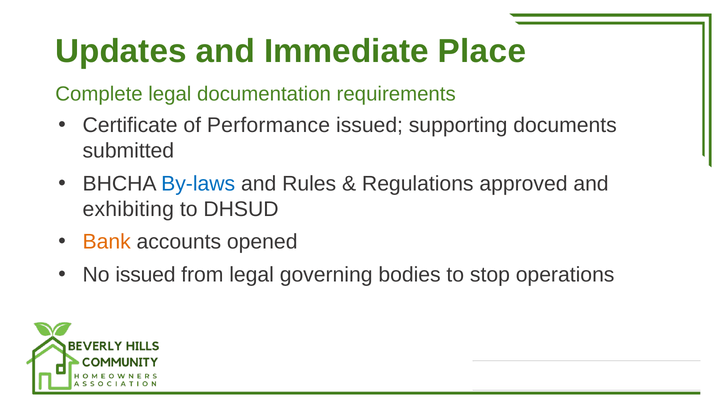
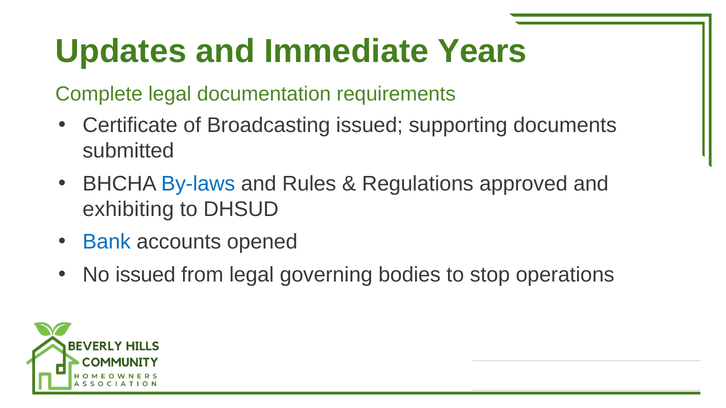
Place: Place -> Years
Performance: Performance -> Broadcasting
Bank colour: orange -> blue
